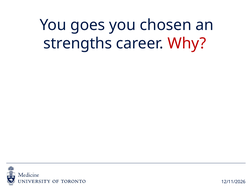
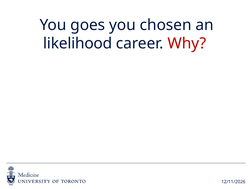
strengths: strengths -> likelihood
